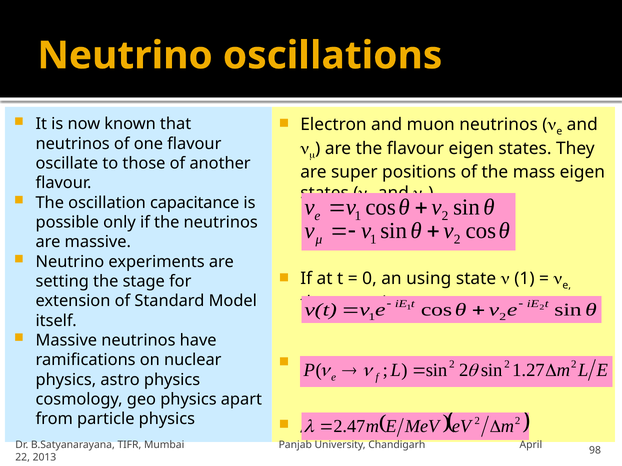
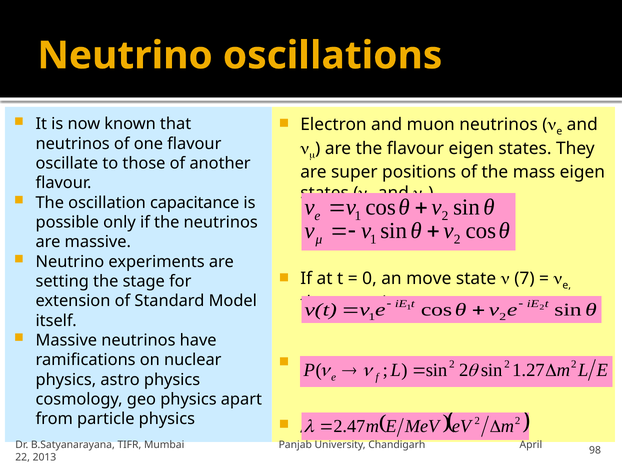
using: using -> move
1 at (524, 279): 1 -> 7
